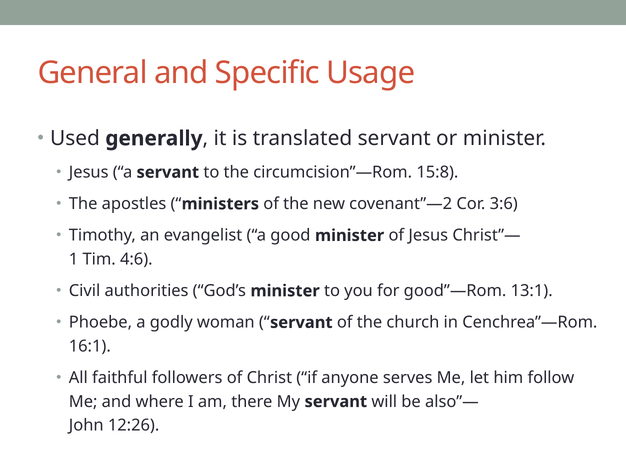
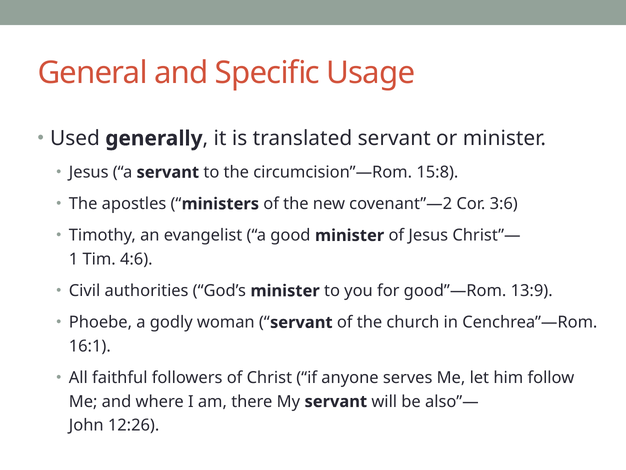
13:1: 13:1 -> 13:9
